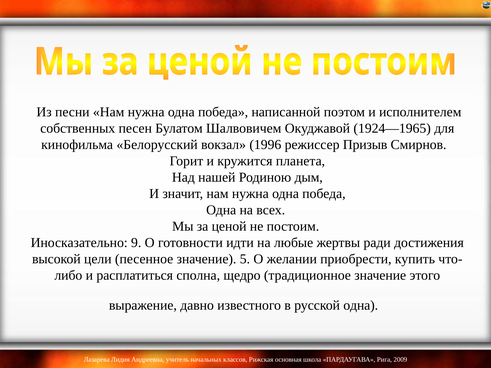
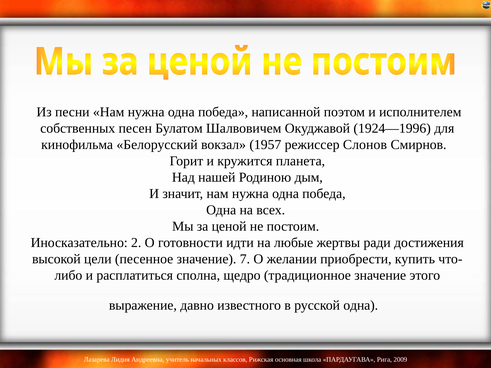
1924—1965: 1924—1965 -> 1924—1996
1996: 1996 -> 1957
Призыв: Призыв -> Слонов
9: 9 -> 2
5: 5 -> 7
